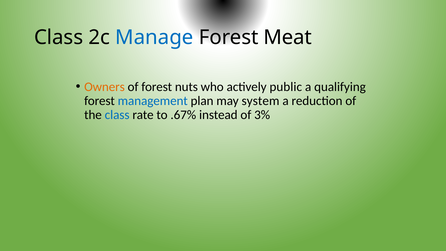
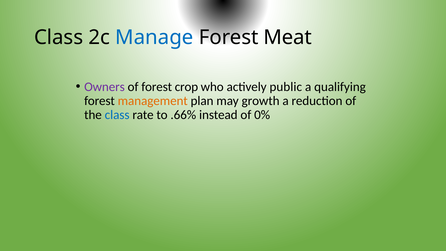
Owners colour: orange -> purple
nuts: nuts -> crop
management colour: blue -> orange
system: system -> growth
.67%: .67% -> .66%
3%: 3% -> 0%
